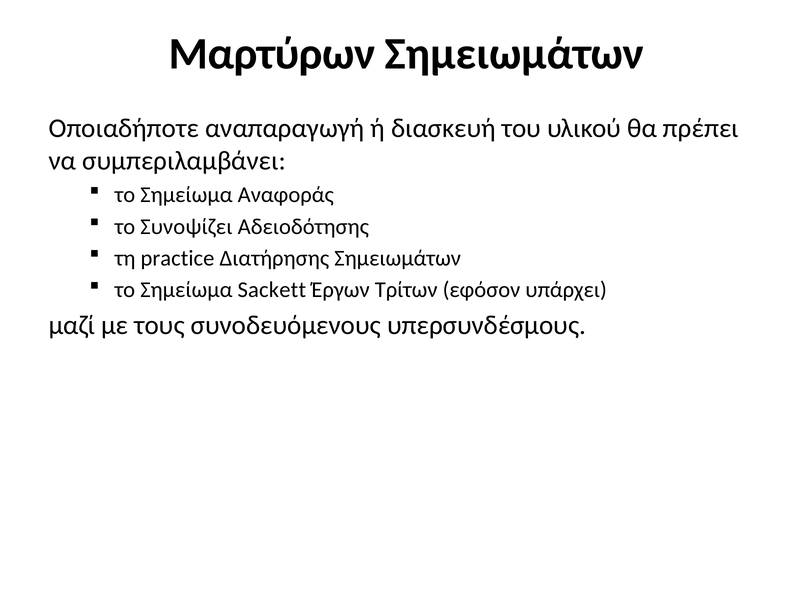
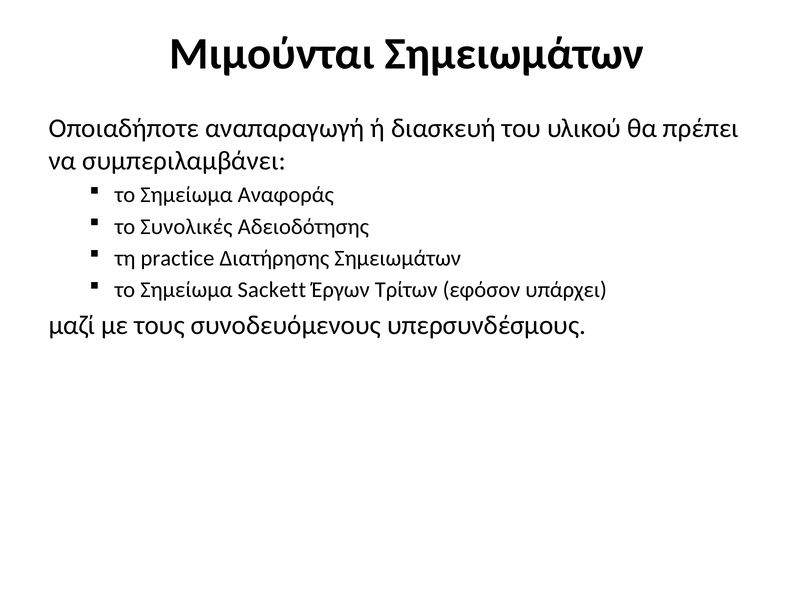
Μαρτύρων: Μαρτύρων -> Μιμούνται
Συνοψίζει: Συνοψίζει -> Συνολικές
